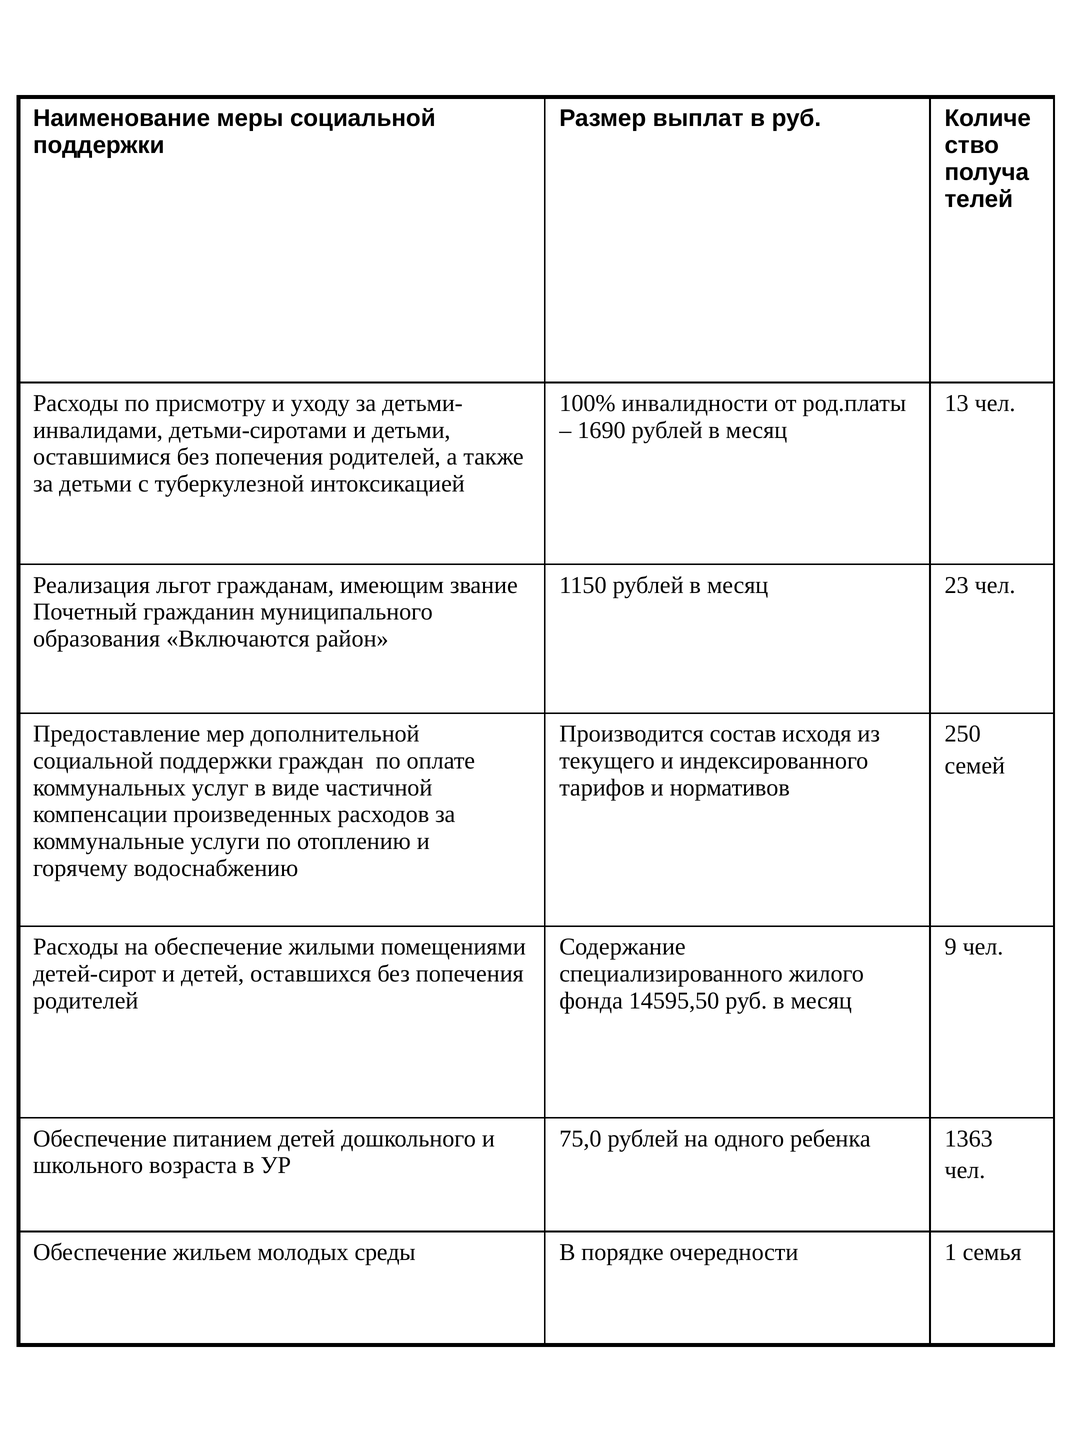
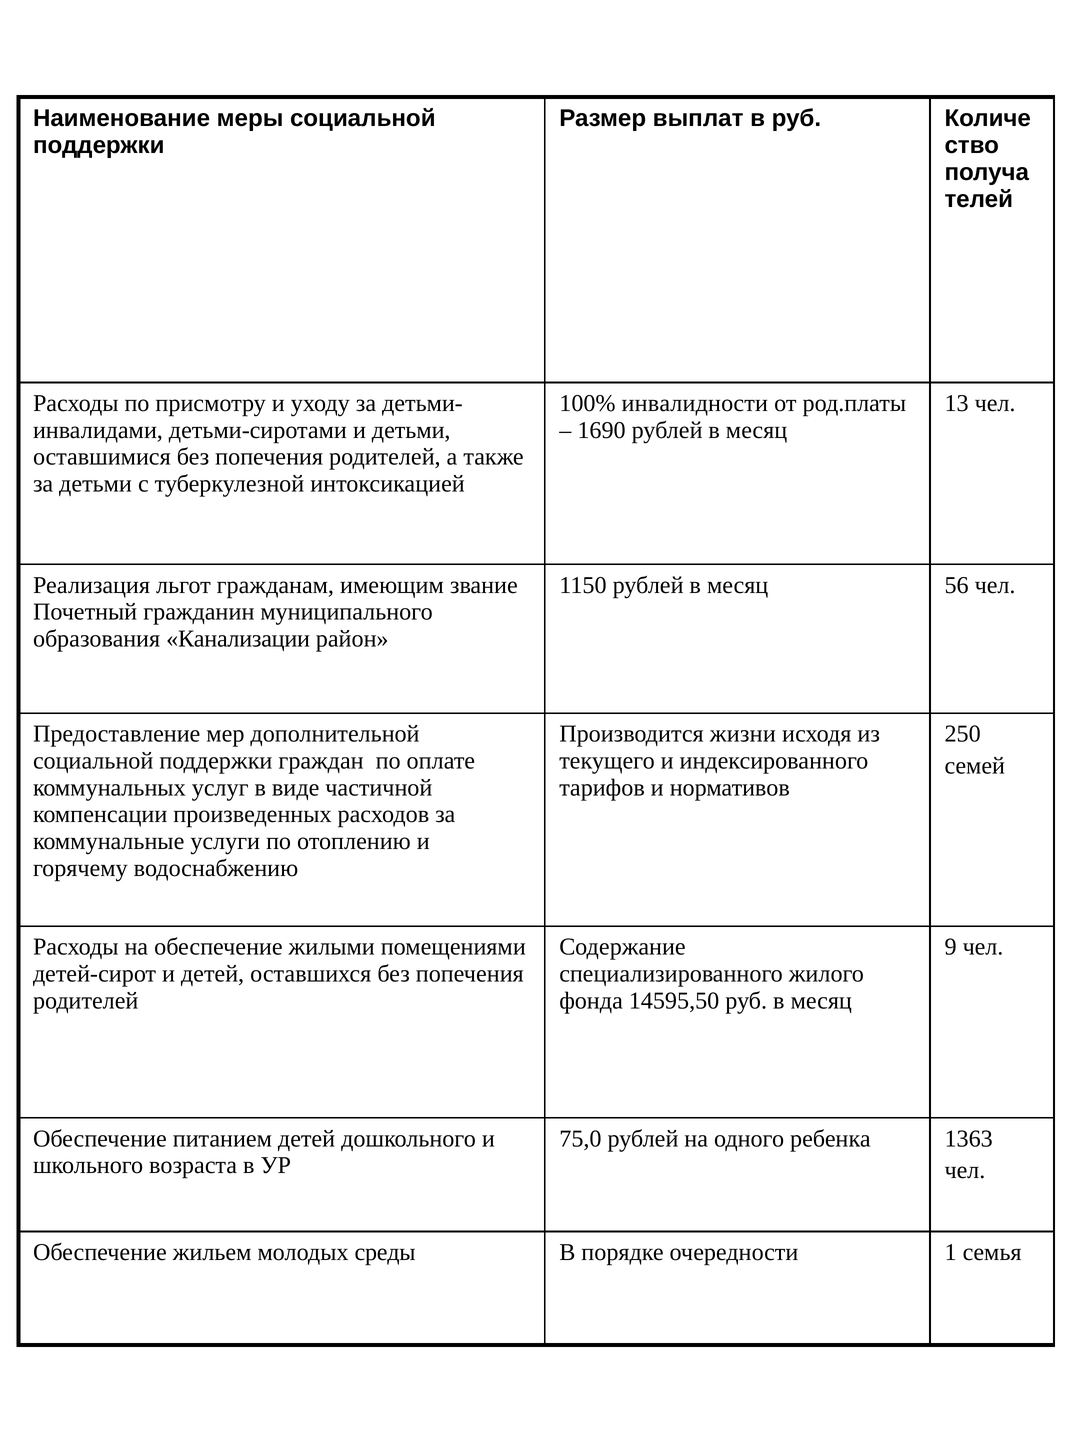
23: 23 -> 56
Включаются: Включаются -> Канализации
состав: состав -> жизни
